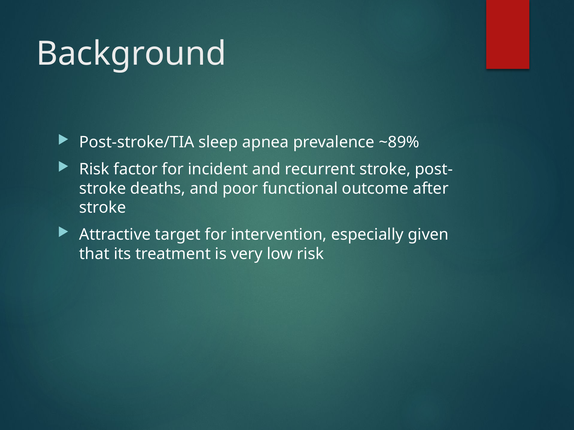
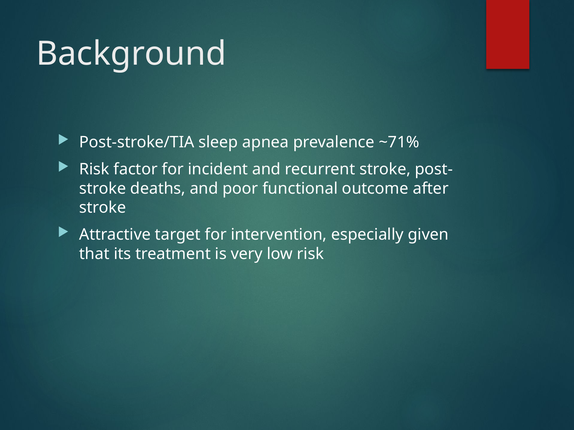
~89%: ~89% -> ~71%
